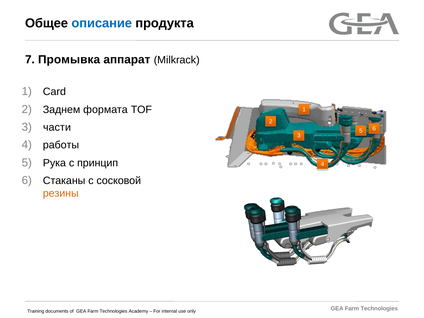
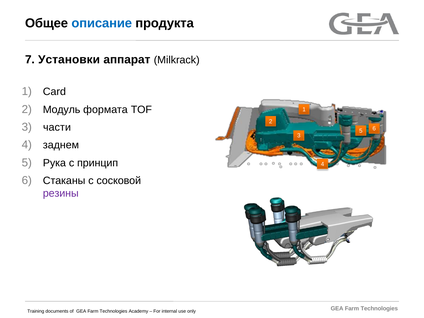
Промывка: Промывка -> Установки
Заднем: Заднем -> Модуль
работы: работы -> заднем
резины colour: orange -> purple
